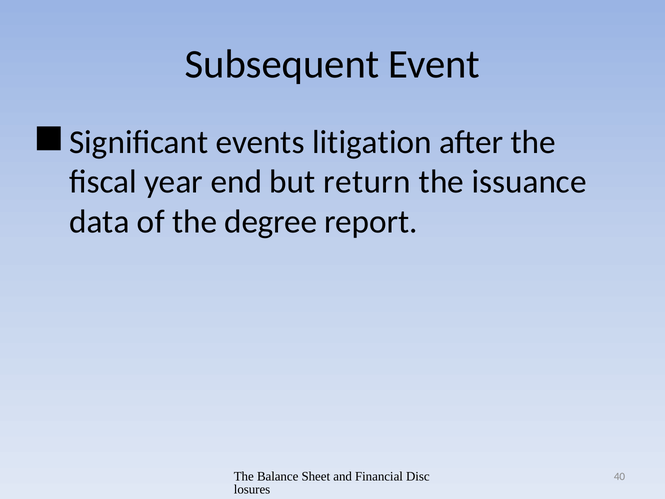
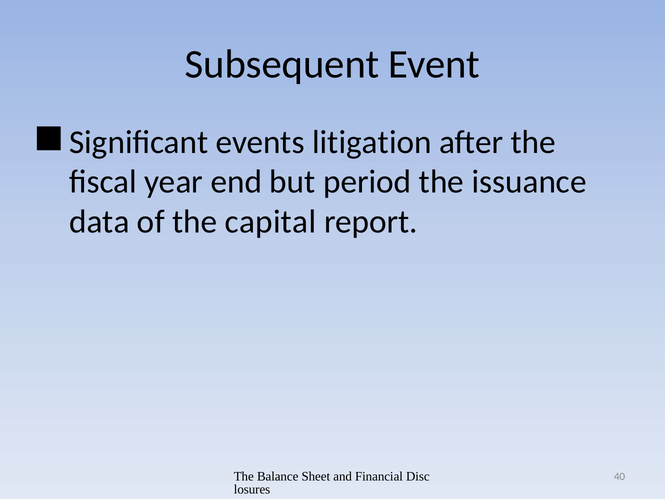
return: return -> period
degree: degree -> capital
